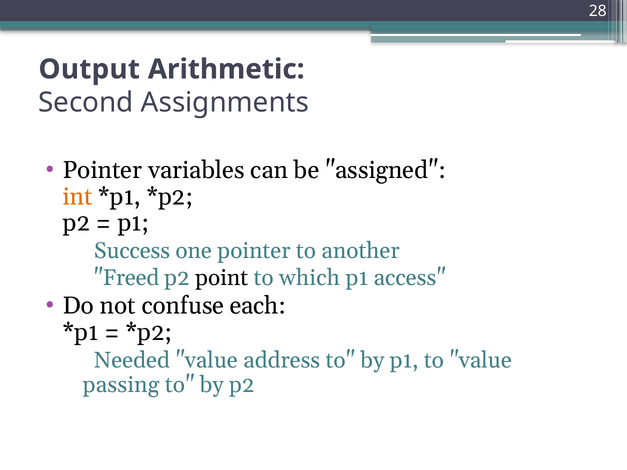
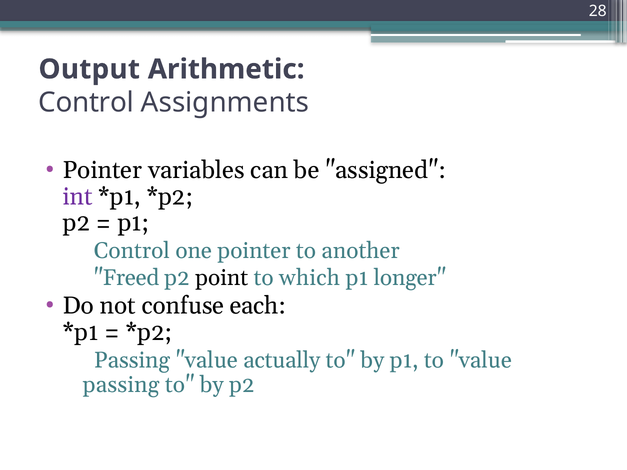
Second at (86, 103): Second -> Control
int colour: orange -> purple
Success at (132, 251): Success -> Control
access: access -> longer
Needed at (132, 360): Needed -> Passing
address: address -> actually
